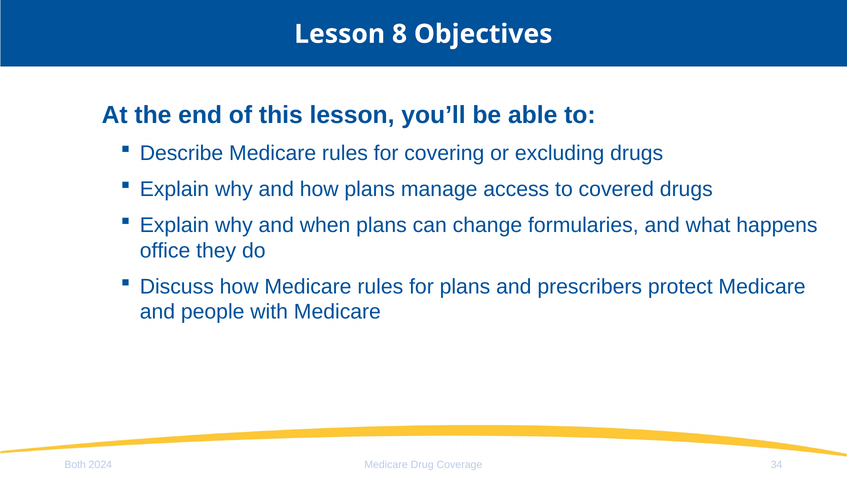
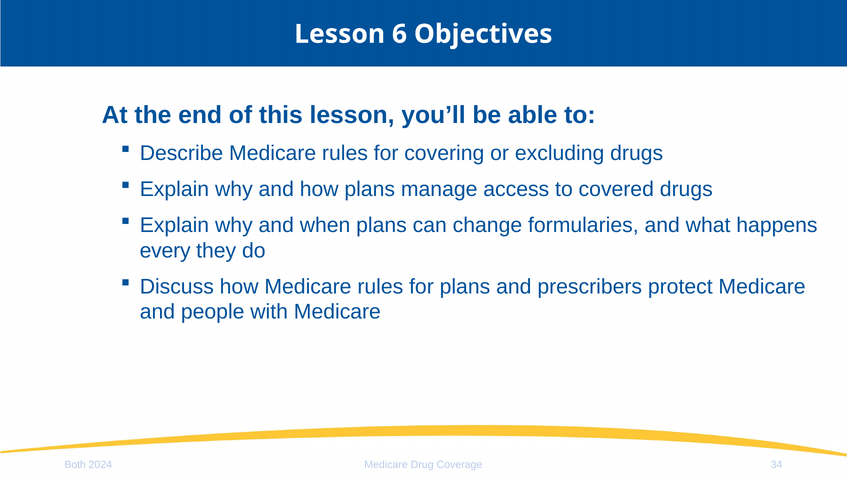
8: 8 -> 6
office: office -> every
